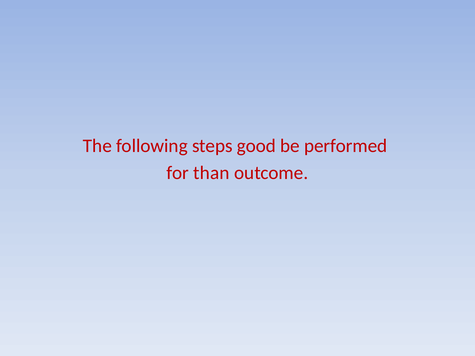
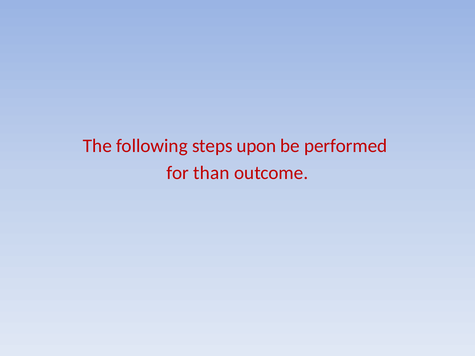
good: good -> upon
